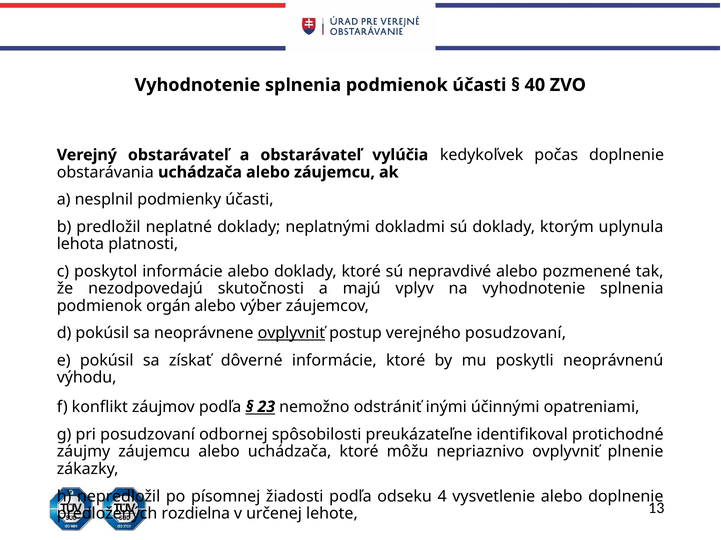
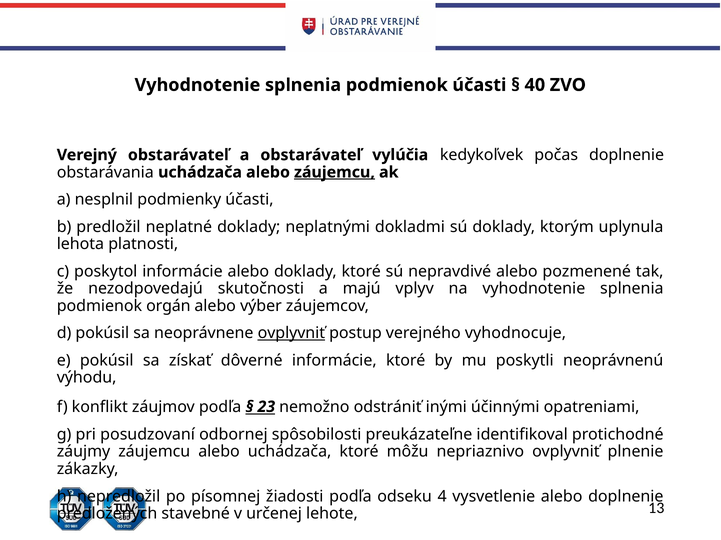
záujemcu at (334, 172) underline: none -> present
verejného posudzovaní: posudzovaní -> vyhodnocuje
rozdielna: rozdielna -> stavebné
